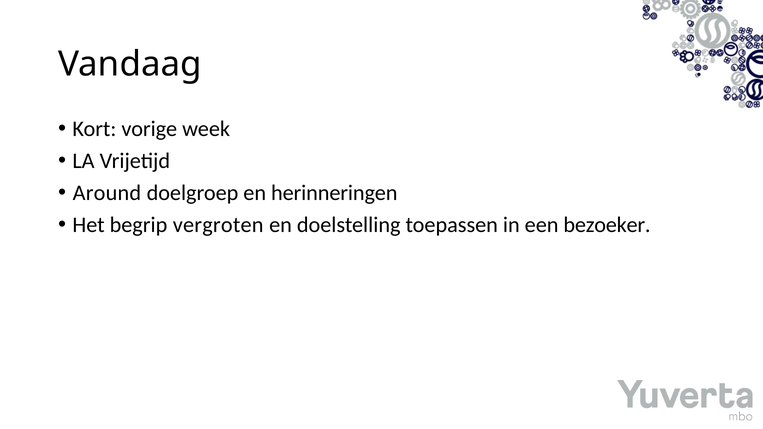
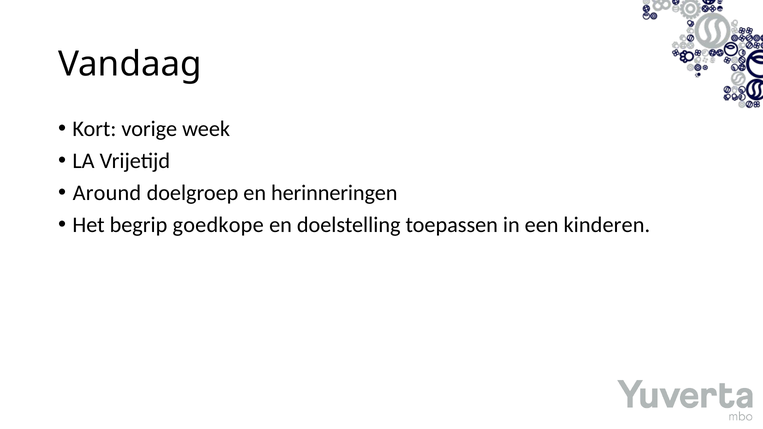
vergroten: vergroten -> goedkope
bezoeker: bezoeker -> kinderen
